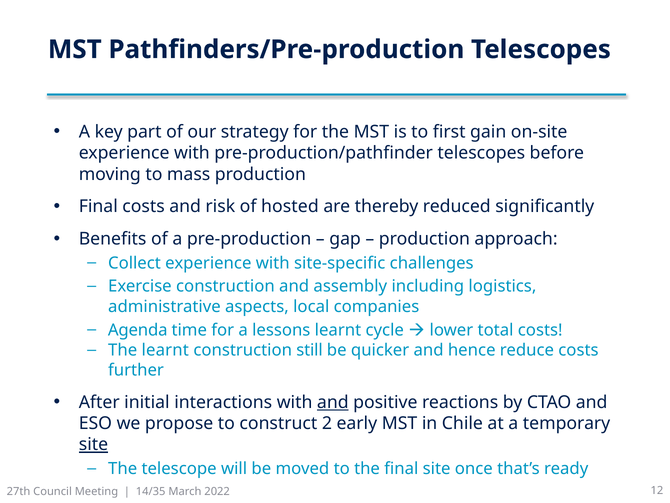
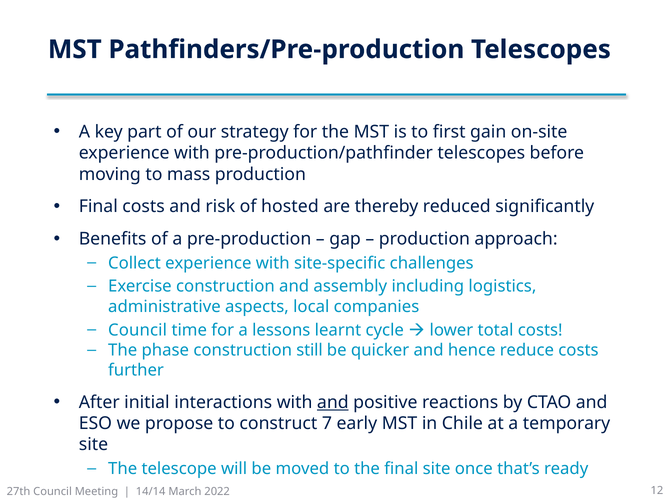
Agenda at (138, 330): Agenda -> Council
The learnt: learnt -> phase
2: 2 -> 7
site at (93, 444) underline: present -> none
14/35: 14/35 -> 14/14
